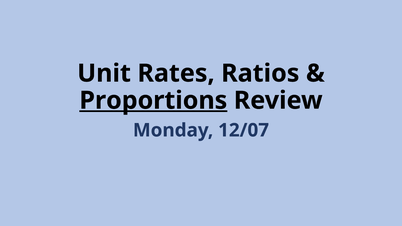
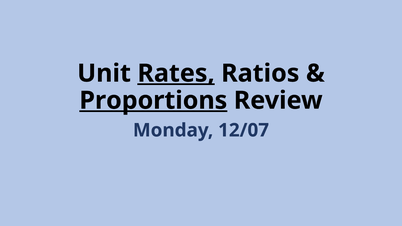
Rates underline: none -> present
